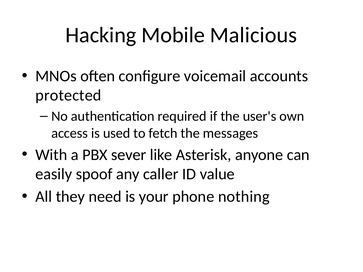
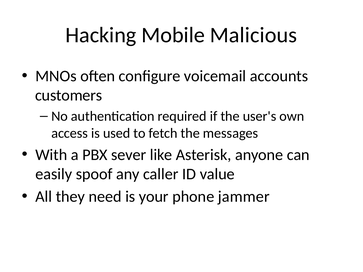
protected: protected -> customers
nothing: nothing -> jammer
